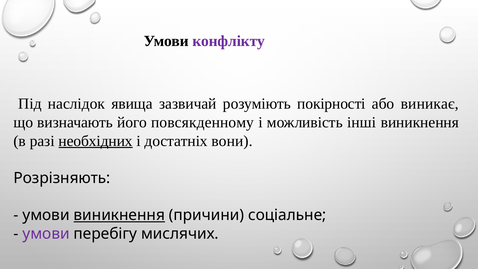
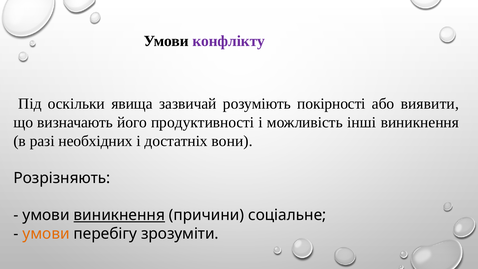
наслідок: наслідок -> оскільки
виникає: виникає -> виявити
повсякденному: повсякденному -> продуктивності
необхідних underline: present -> none
умови at (46, 234) colour: purple -> orange
мислячих: мислячих -> зрозуміти
